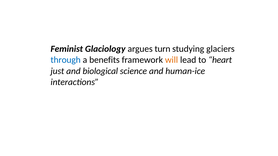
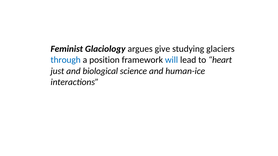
turn: turn -> give
benefits: benefits -> position
will colour: orange -> blue
